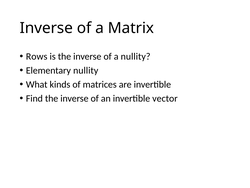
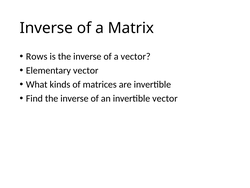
a nullity: nullity -> vector
Elementary nullity: nullity -> vector
